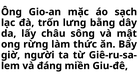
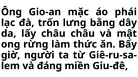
sạch: sạch -> phái
châu sông: sông -> châu
